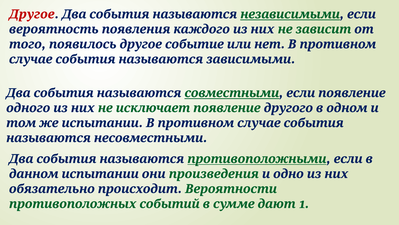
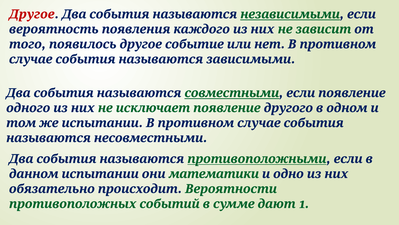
произведения: произведения -> математики
